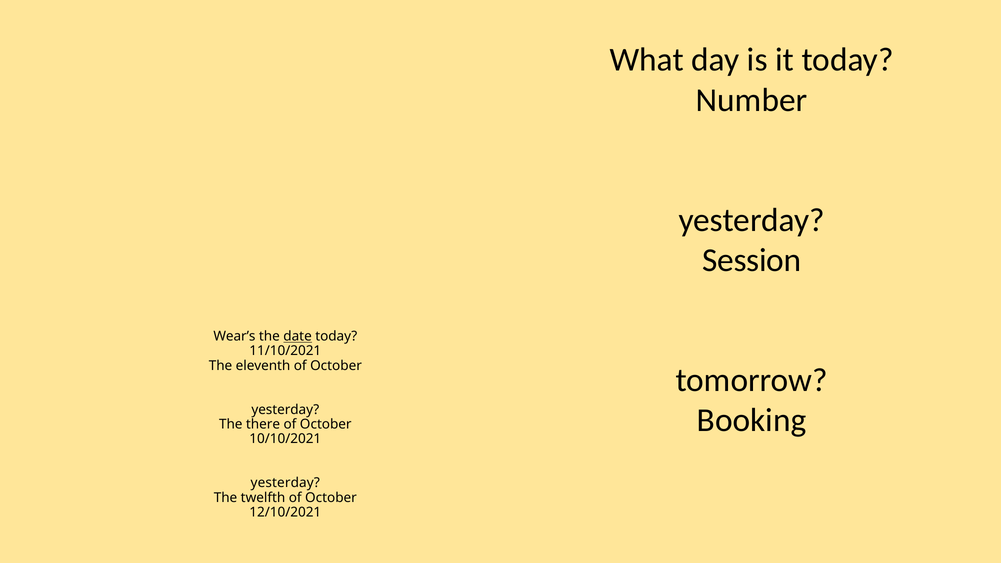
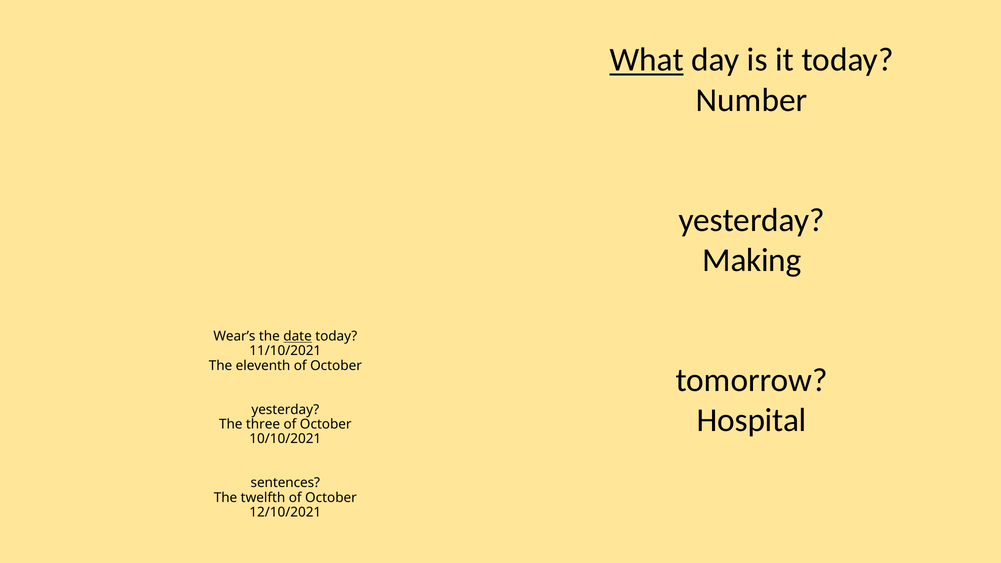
What underline: none -> present
Session: Session -> Making
Booking: Booking -> Hospital
there: there -> three
yesterday at (285, 483): yesterday -> sentences
